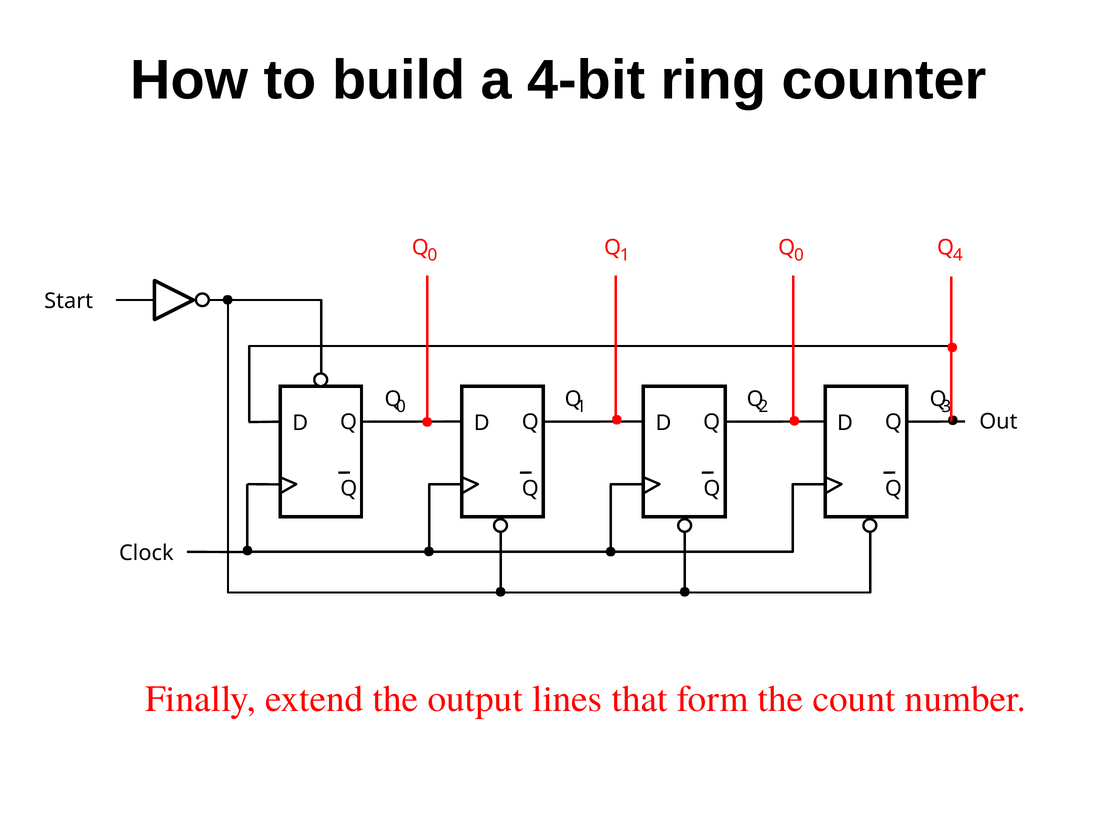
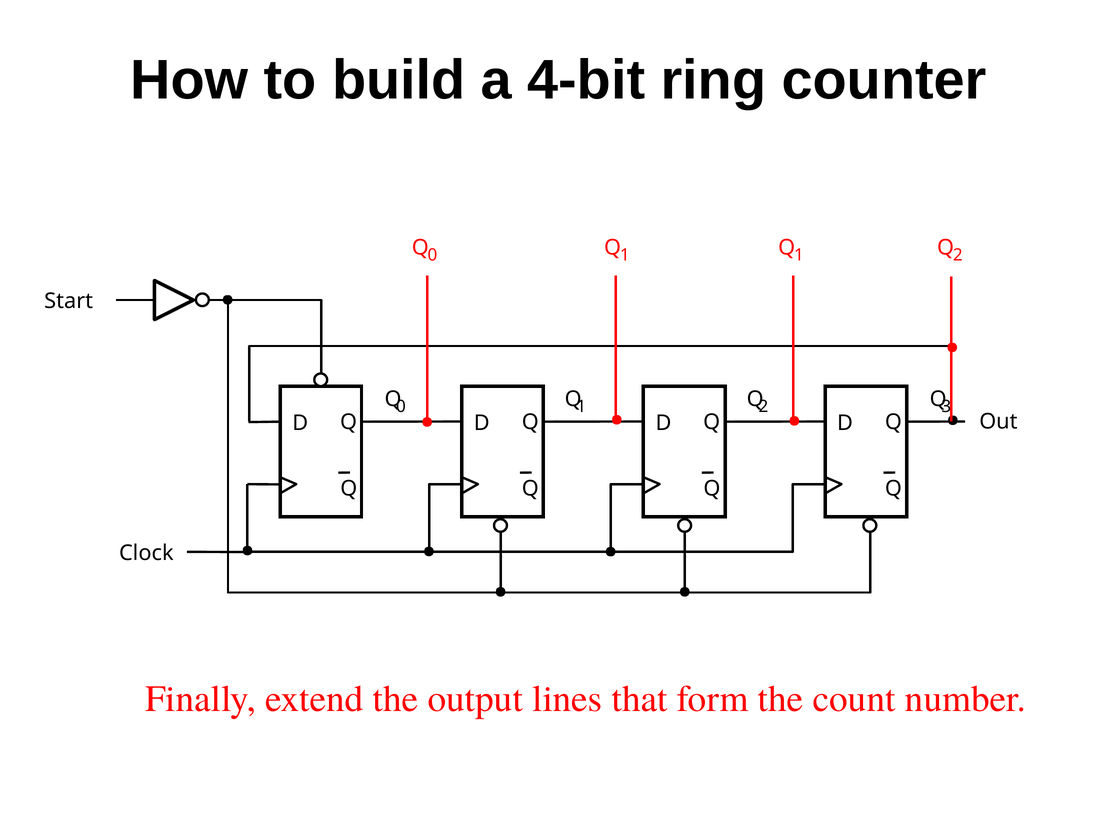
1 Q 0: 0 -> 1
4 at (958, 255): 4 -> 2
